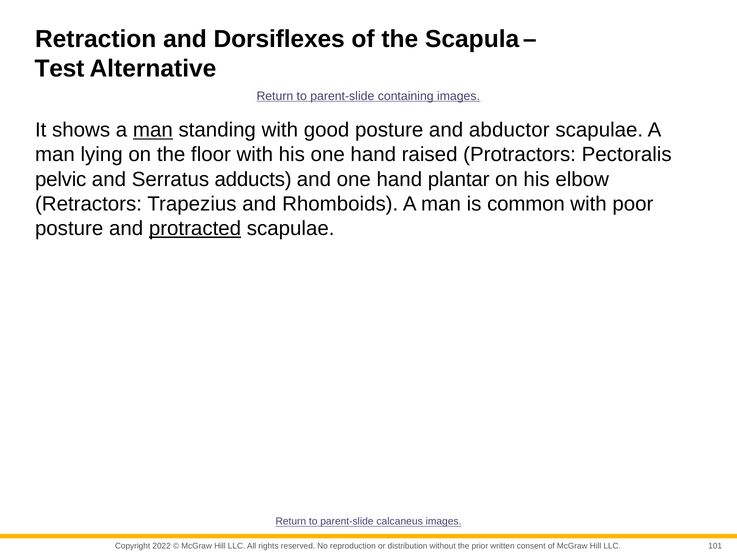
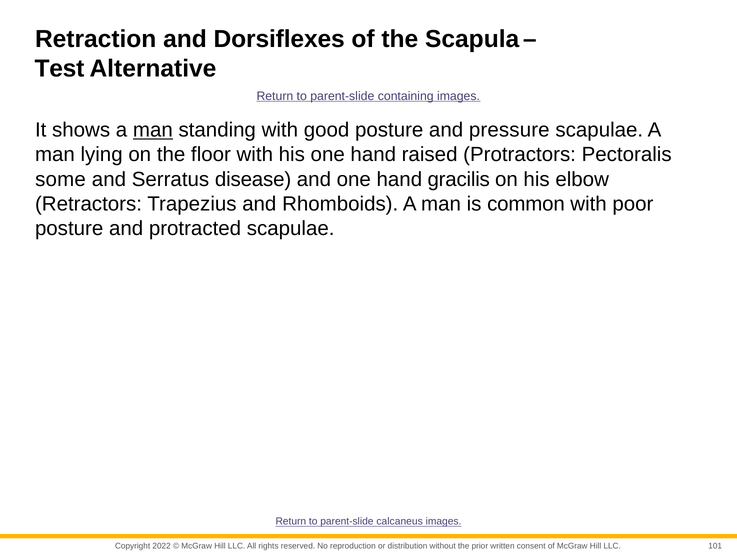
abductor: abductor -> pressure
pelvic: pelvic -> some
adducts: adducts -> disease
plantar: plantar -> gracilis
protracted underline: present -> none
